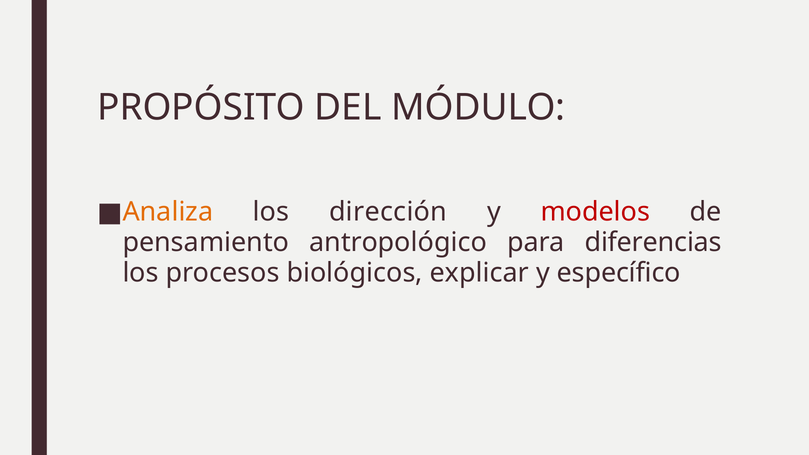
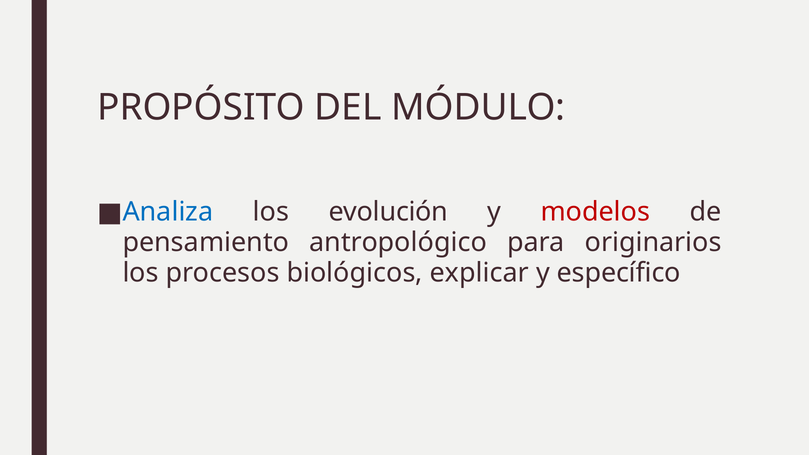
Analiza colour: orange -> blue
dirección: dirección -> evolución
diferencias: diferencias -> originarios
